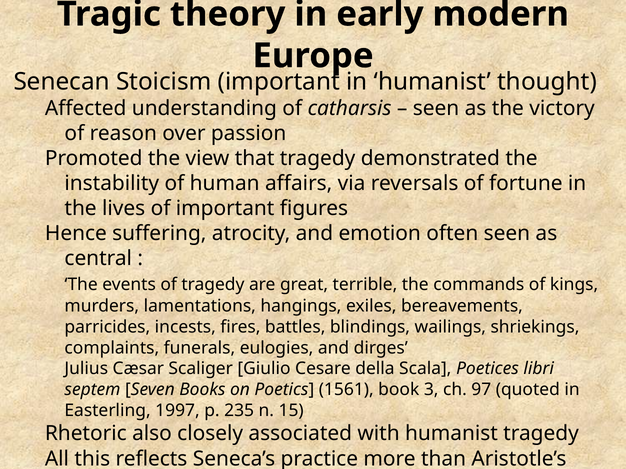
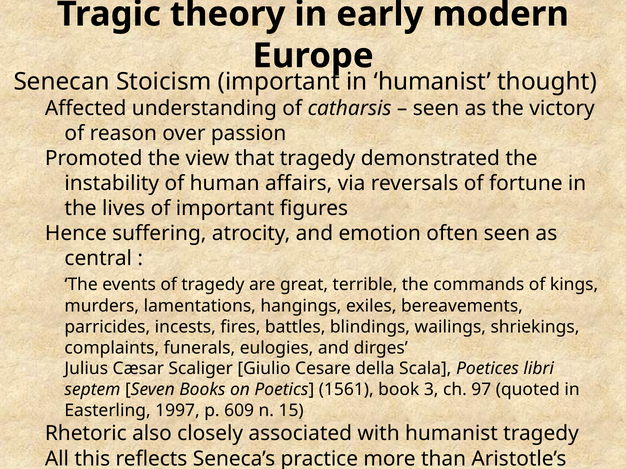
235: 235 -> 609
